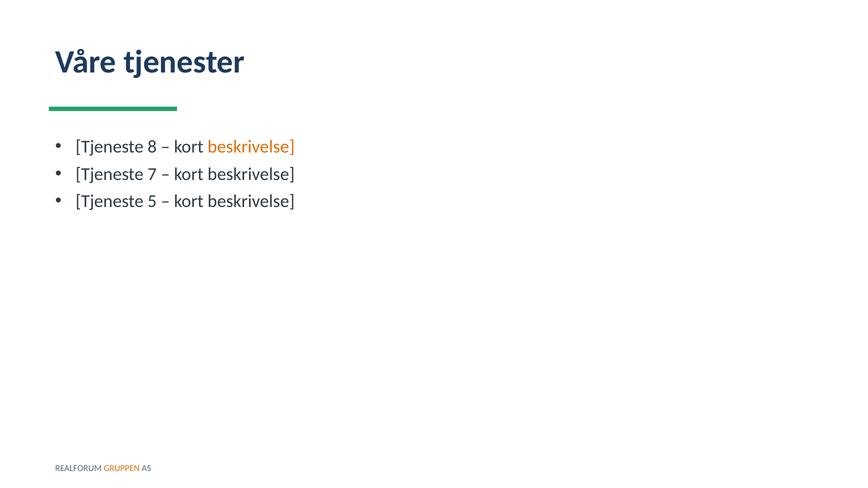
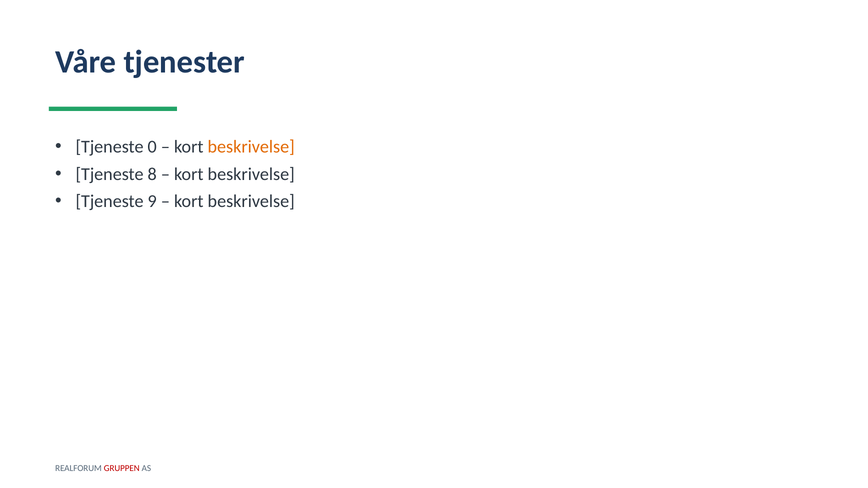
8: 8 -> 0
7: 7 -> 8
5: 5 -> 9
GRUPPEN colour: orange -> red
